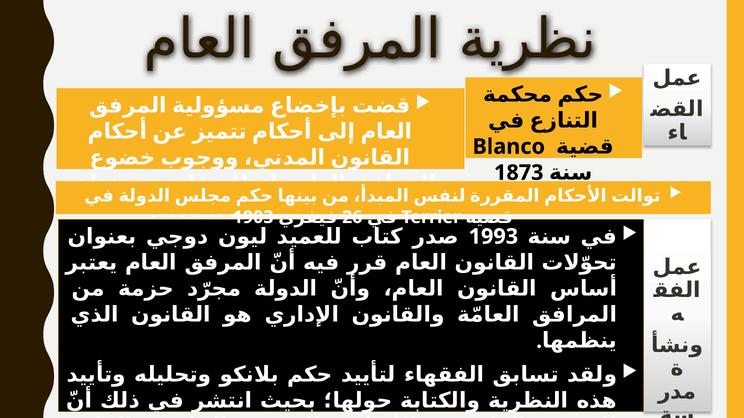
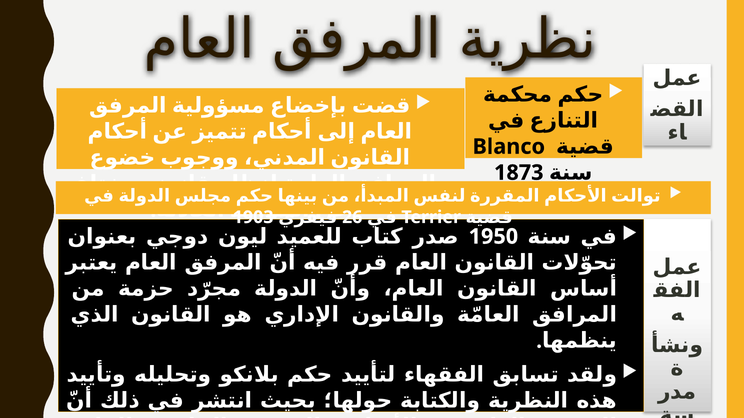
1993: 1993 -> 1950
